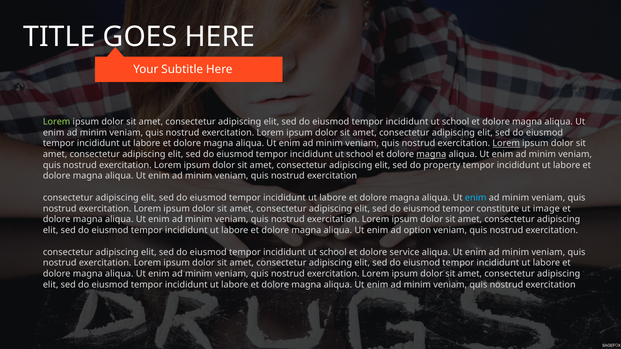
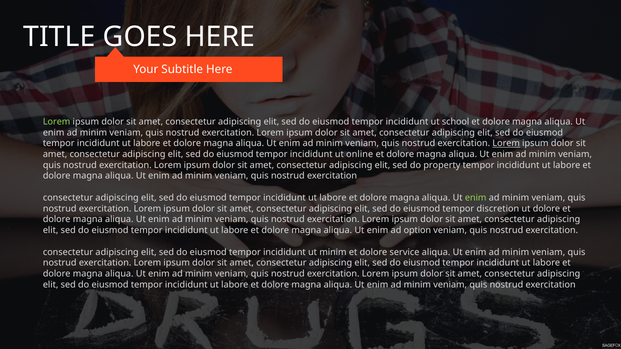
school at (360, 154): school -> online
magna at (431, 154) underline: present -> none
enim at (476, 198) colour: light blue -> light green
constitute: constitute -> discretion
ut image: image -> dolore
school at (333, 252): school -> minim
